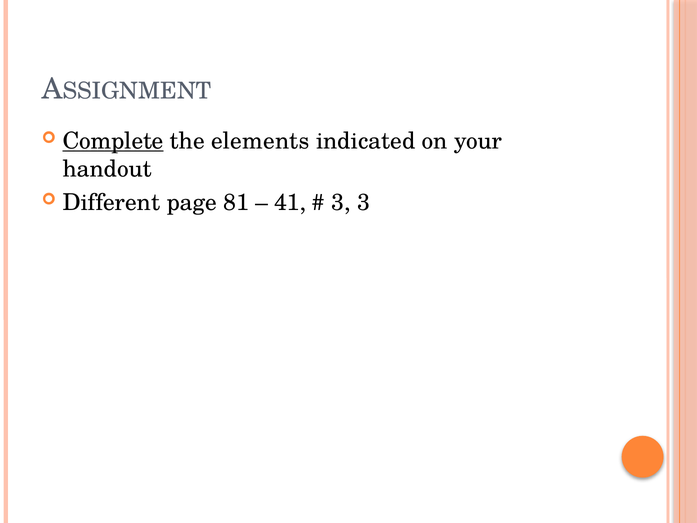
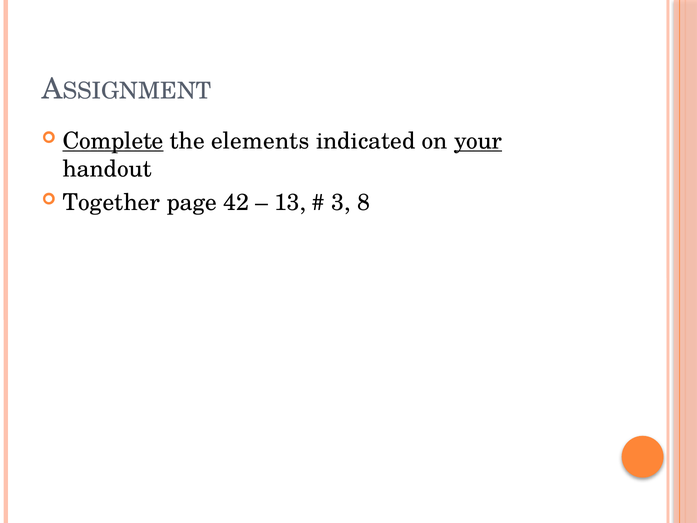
your underline: none -> present
Different: Different -> Together
81: 81 -> 42
41: 41 -> 13
3 3: 3 -> 8
